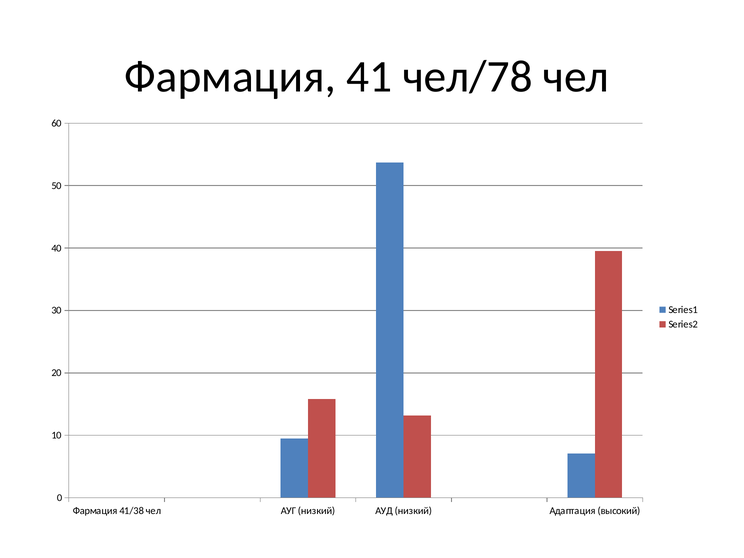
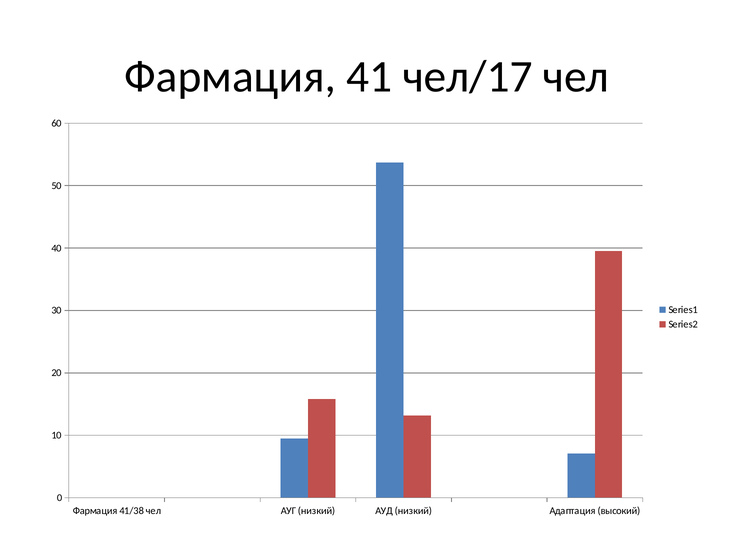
чел/78: чел/78 -> чел/17
